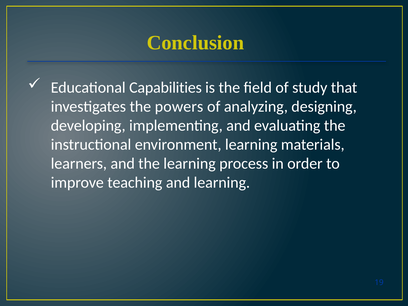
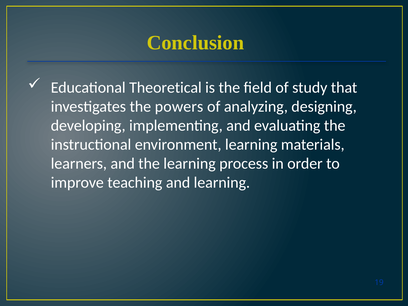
Capabilities: Capabilities -> Theoretical
